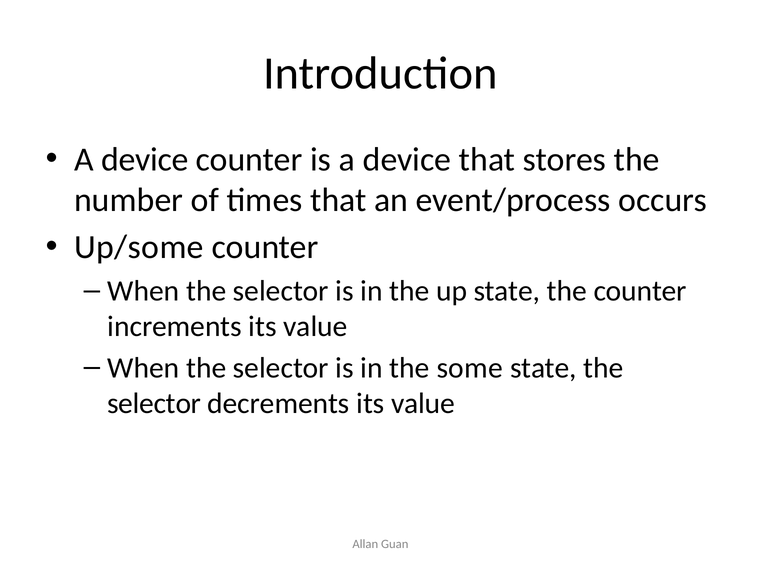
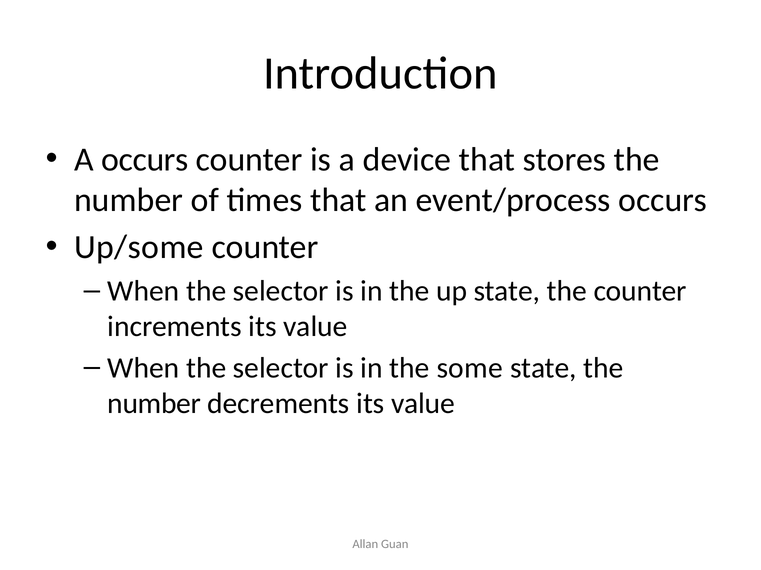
device at (145, 160): device -> occurs
selector at (154, 404): selector -> number
